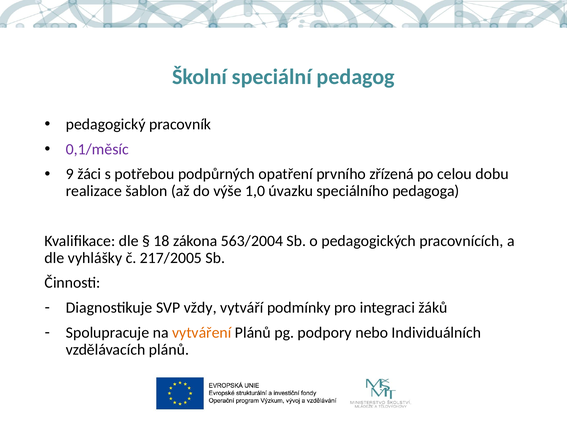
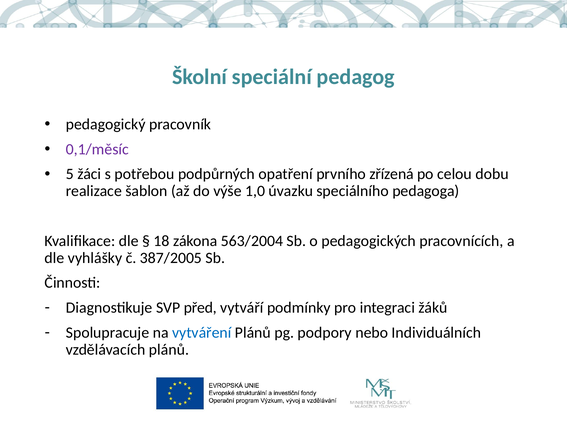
9: 9 -> 5
217/2005: 217/2005 -> 387/2005
vždy: vždy -> před
vytváření colour: orange -> blue
